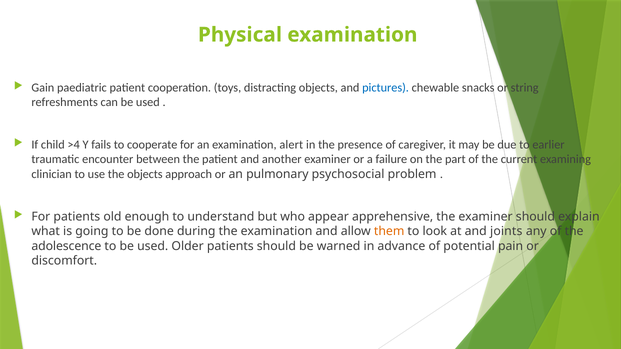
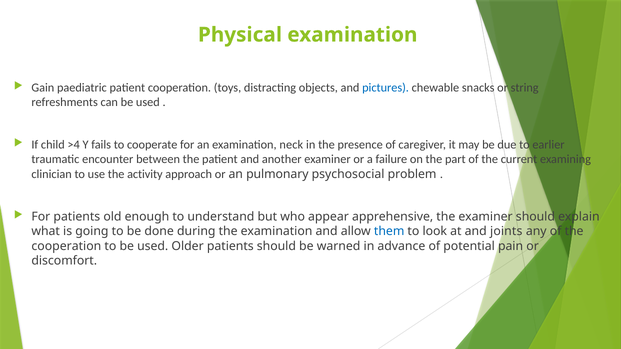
alert: alert -> neck
the objects: objects -> activity
them colour: orange -> blue
adolescence at (66, 246): adolescence -> cooperation
